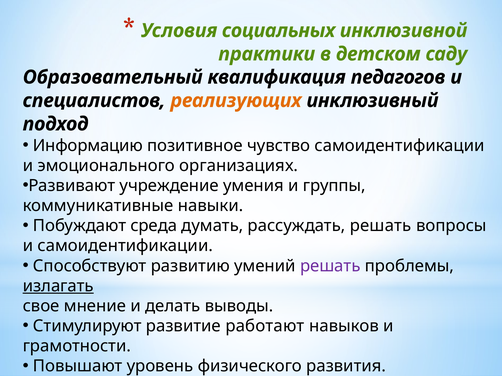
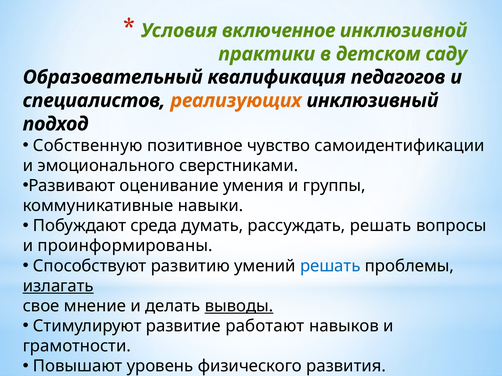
социальных: социальных -> включенное
Информацию: Информацию -> Собственную
организациях: организациях -> сверстниками
учреждение: учреждение -> оценивание
и самоидентификации: самоидентификации -> проинформированы
решать at (330, 266) colour: purple -> blue
выводы underline: none -> present
